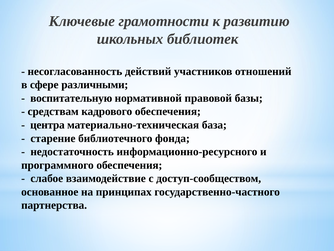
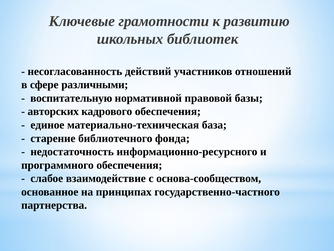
средствам: средствам -> авторских
центра: центра -> единое
доступ-сообществом: доступ-сообществом -> основа-сообществом
